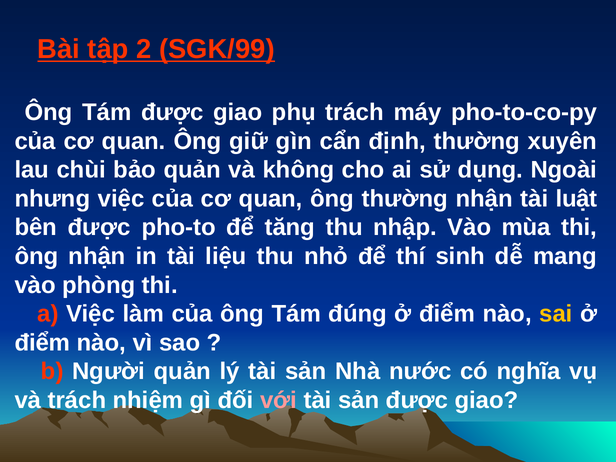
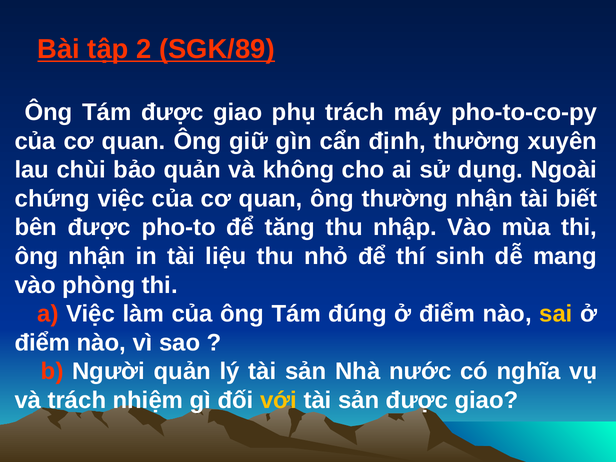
SGK/99: SGK/99 -> SGK/89
nhưng: nhưng -> chứng
luật: luật -> biết
với colour: pink -> yellow
